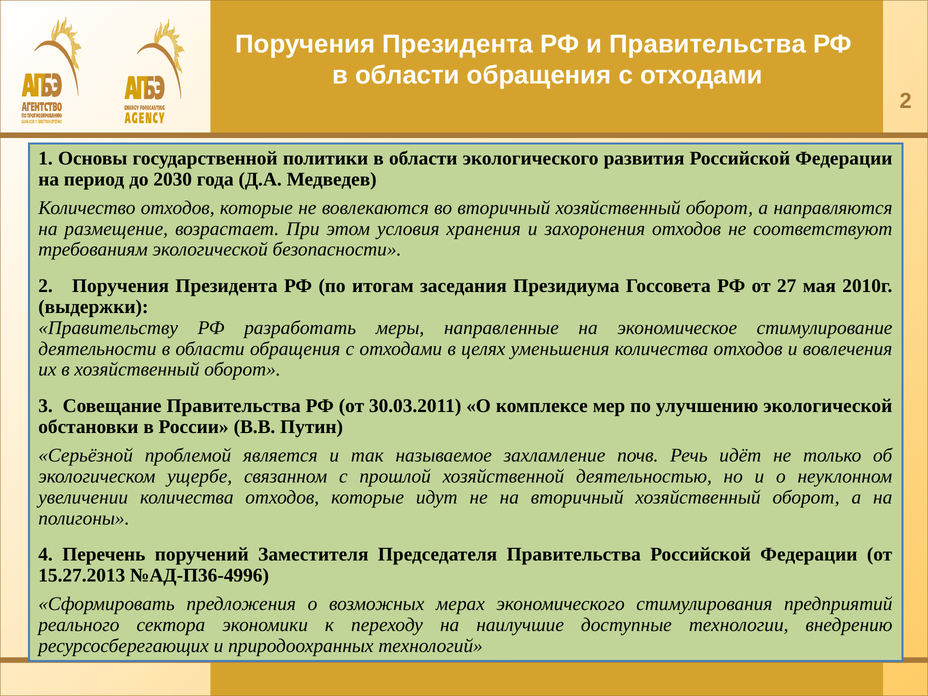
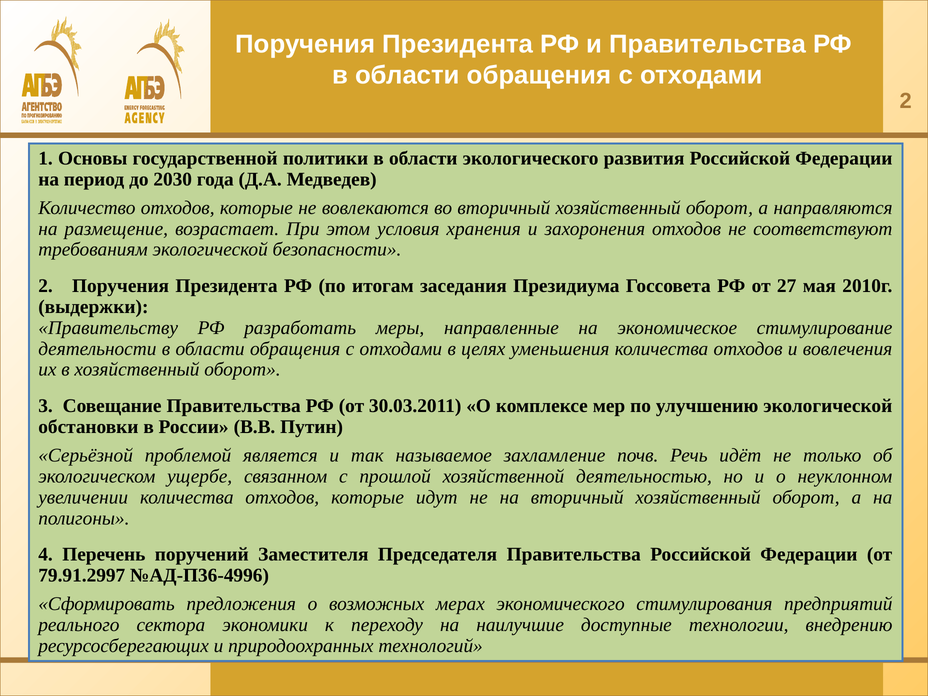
15.27.2013: 15.27.2013 -> 79.91.2997
